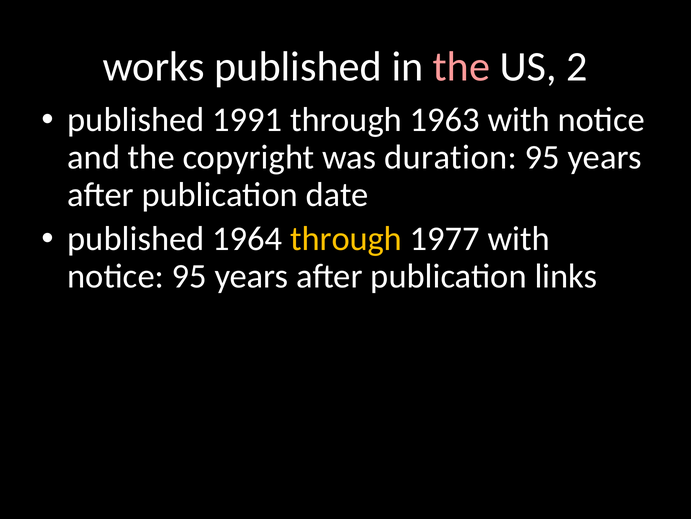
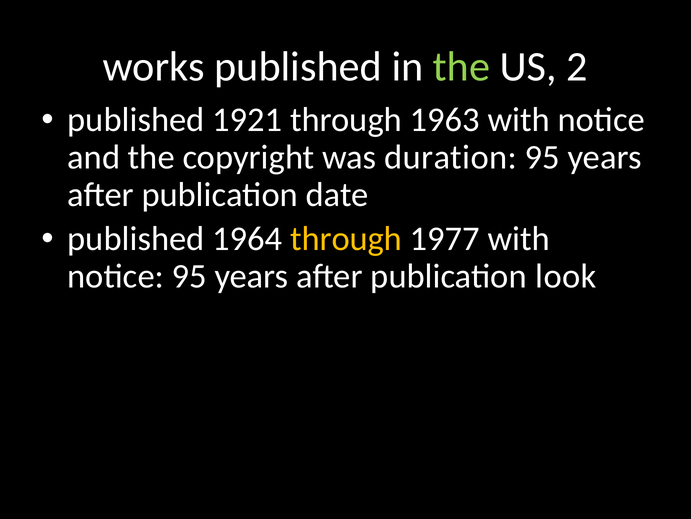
the at (462, 67) colour: pink -> light green
1991: 1991 -> 1921
links: links -> look
